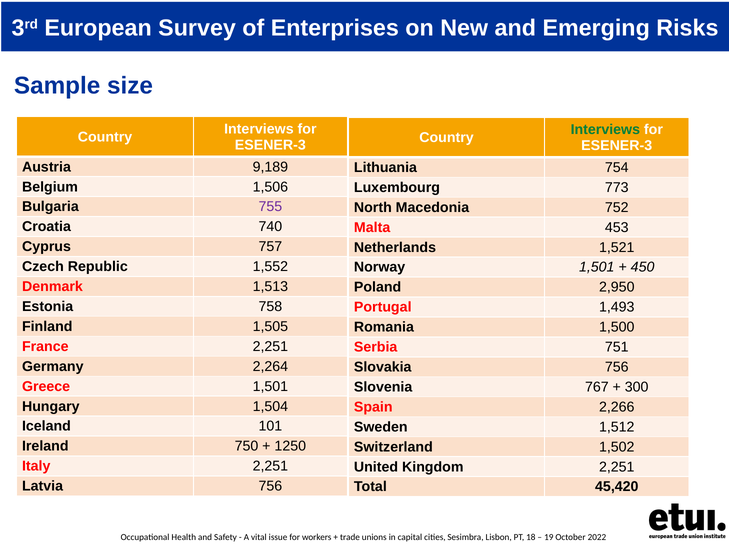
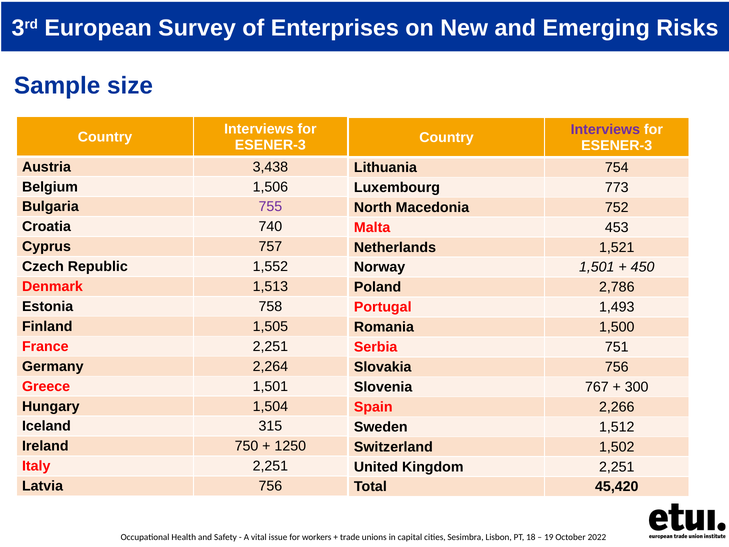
Interviews at (605, 130) colour: green -> purple
9,189: 9,189 -> 3,438
2,950: 2,950 -> 2,786
101: 101 -> 315
